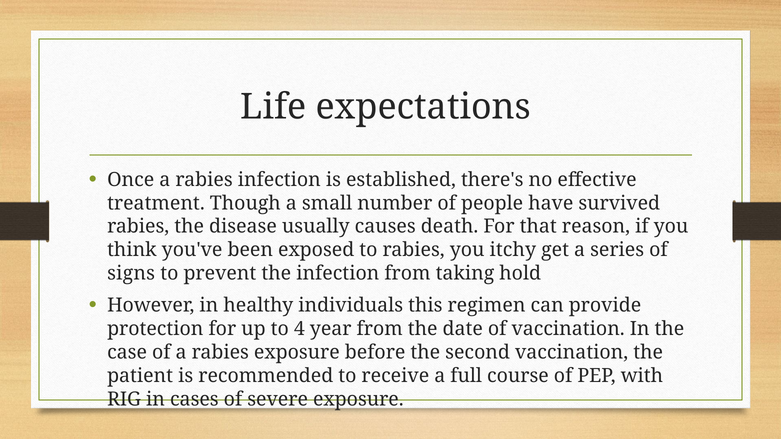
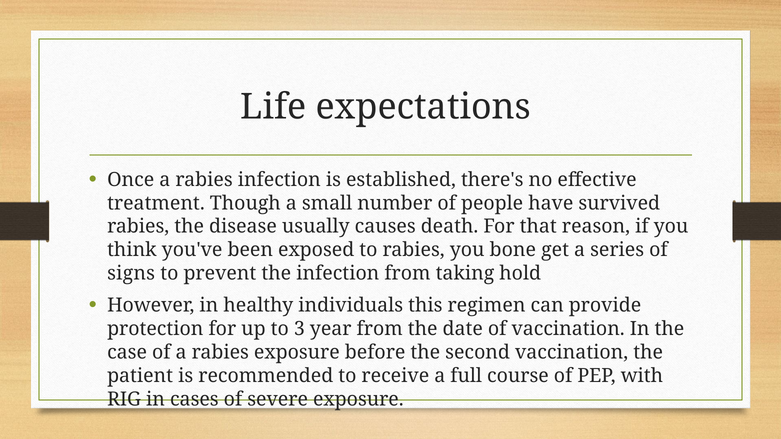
itchy: itchy -> bone
4: 4 -> 3
